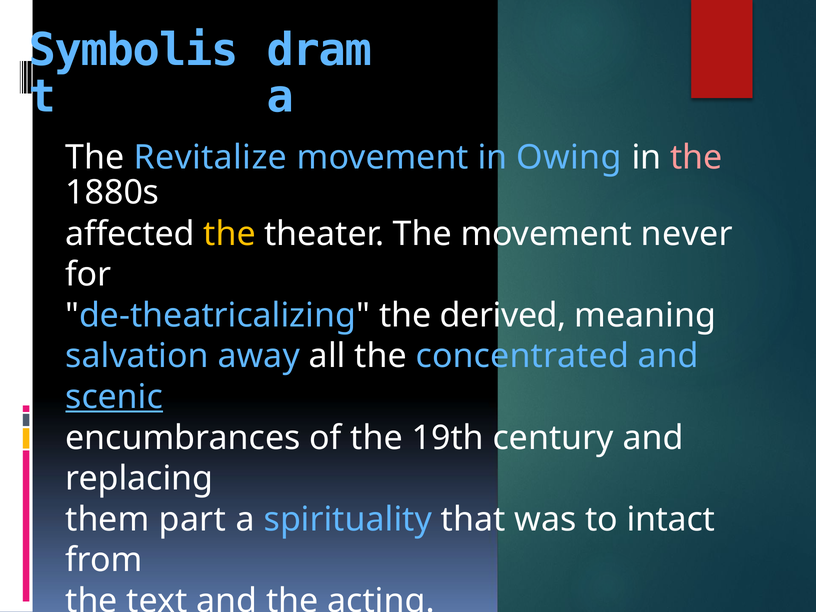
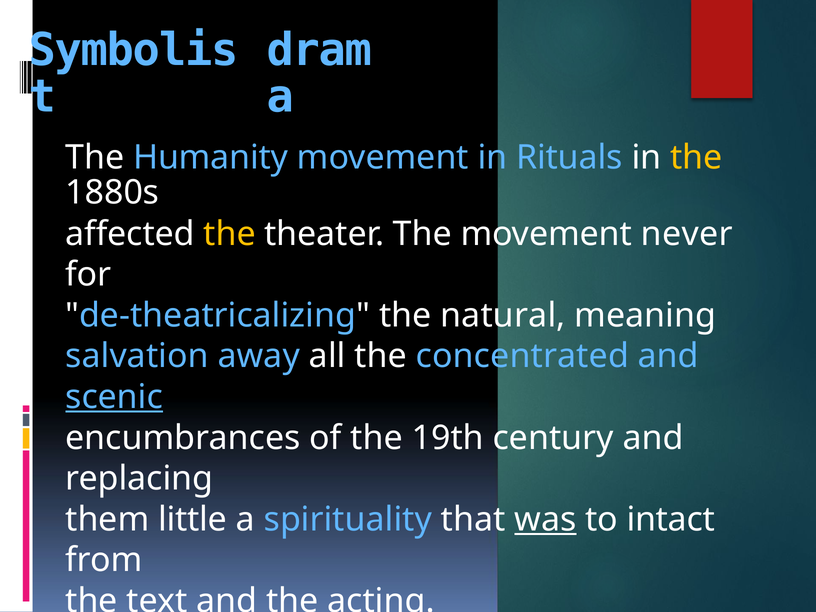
Revitalize: Revitalize -> Humanity
Owing: Owing -> Rituals
the at (696, 158) colour: pink -> yellow
derived: derived -> natural
part: part -> little
was underline: none -> present
